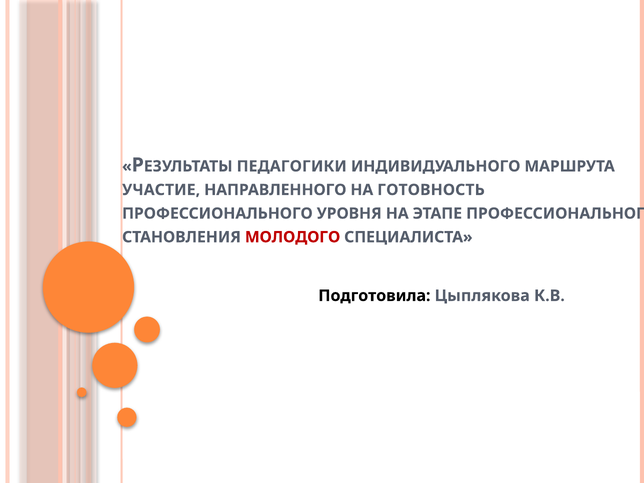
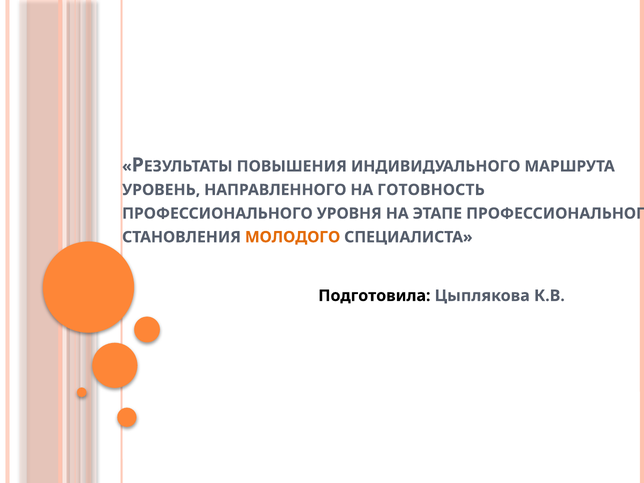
ПЕДАГОГИКИ: ПЕДАГОГИКИ -> ПОВЫШЕНИЯ
УЧАСТИЕ: УЧАСТИЕ -> УРОВЕНЬ
МОЛОДОГО colour: red -> orange
